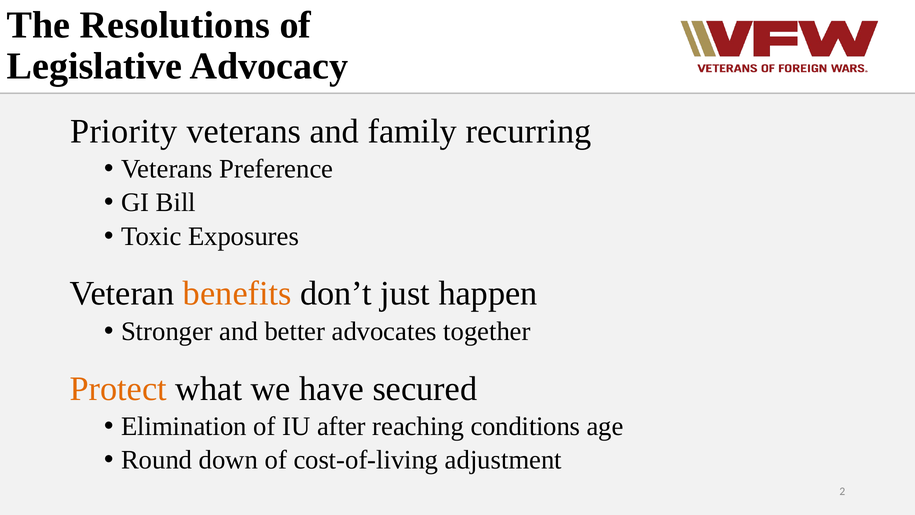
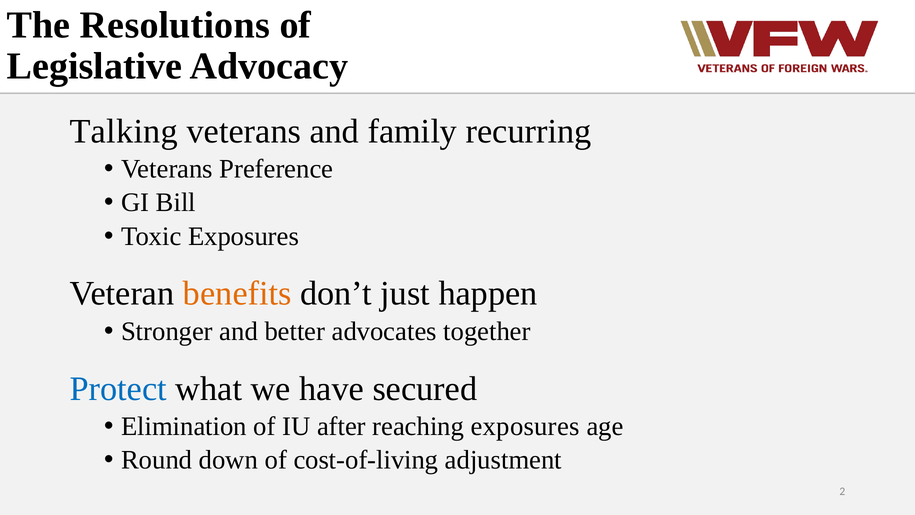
Priority: Priority -> Talking
Protect colour: orange -> blue
reaching conditions: conditions -> exposures
